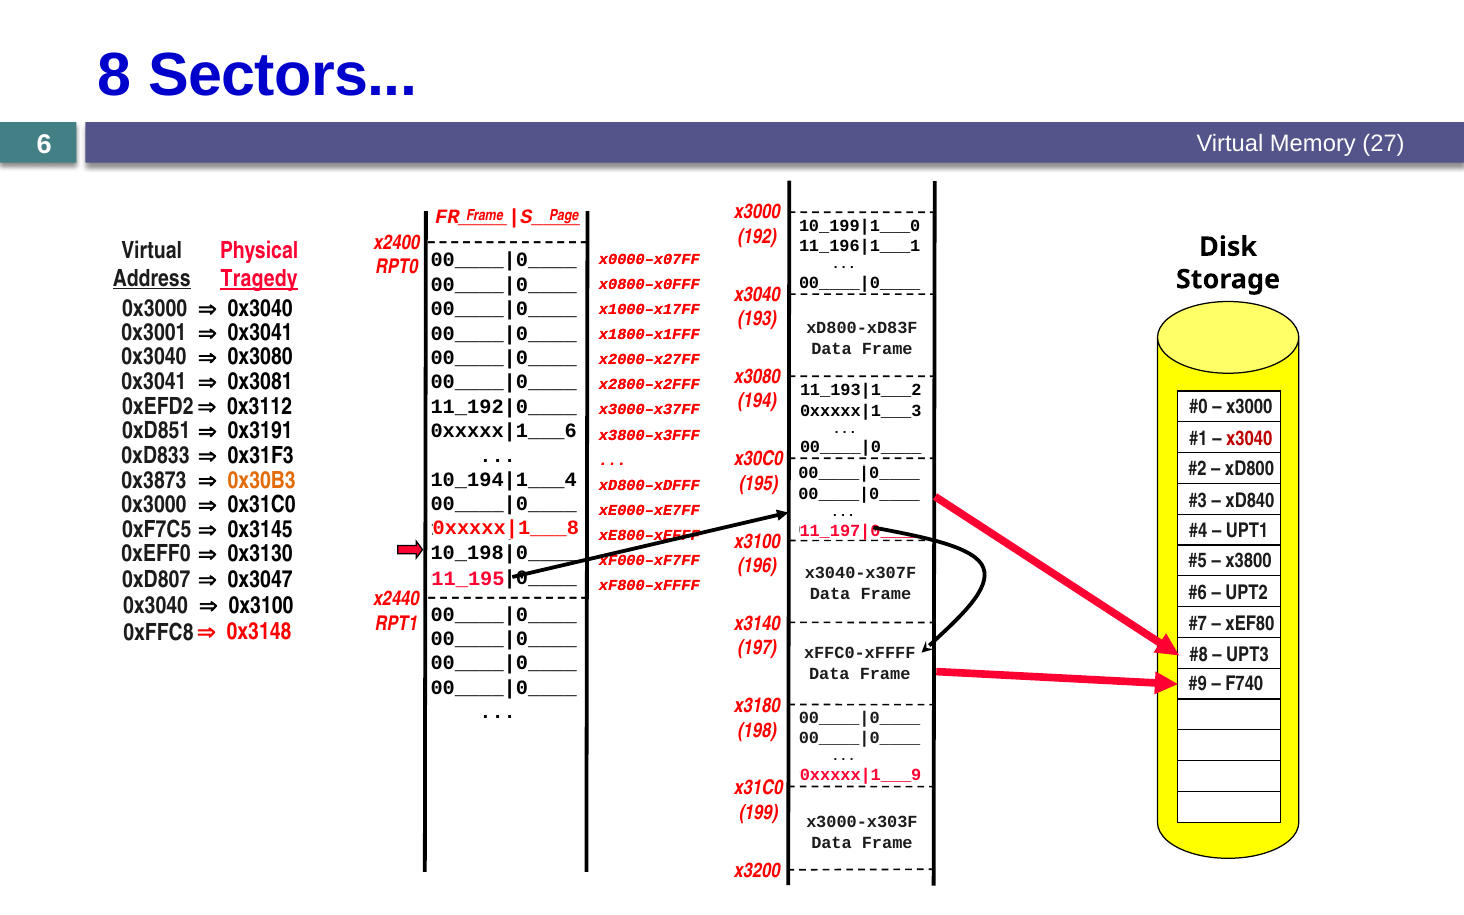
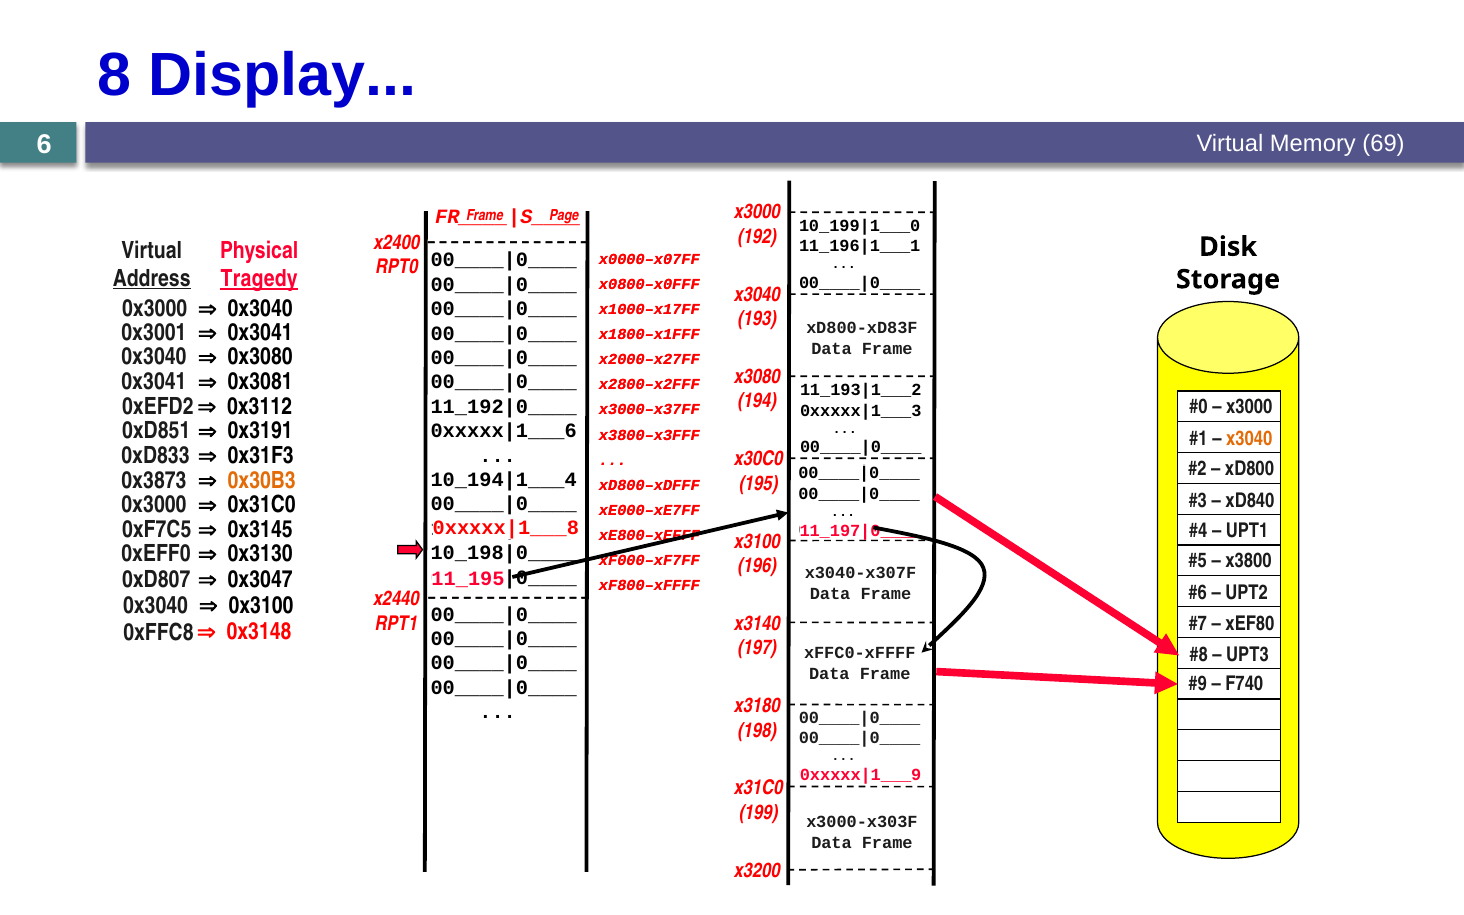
Sectors: Sectors -> Display
27: 27 -> 69
x3040 at (1249, 438) colour: red -> orange
